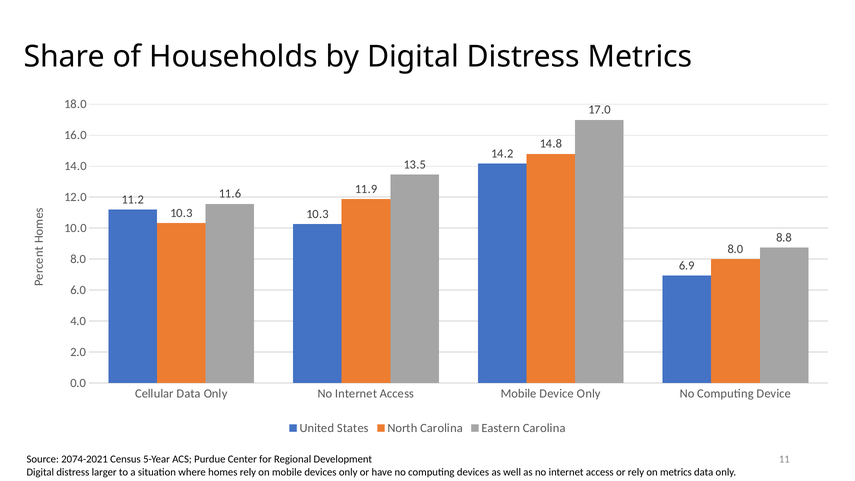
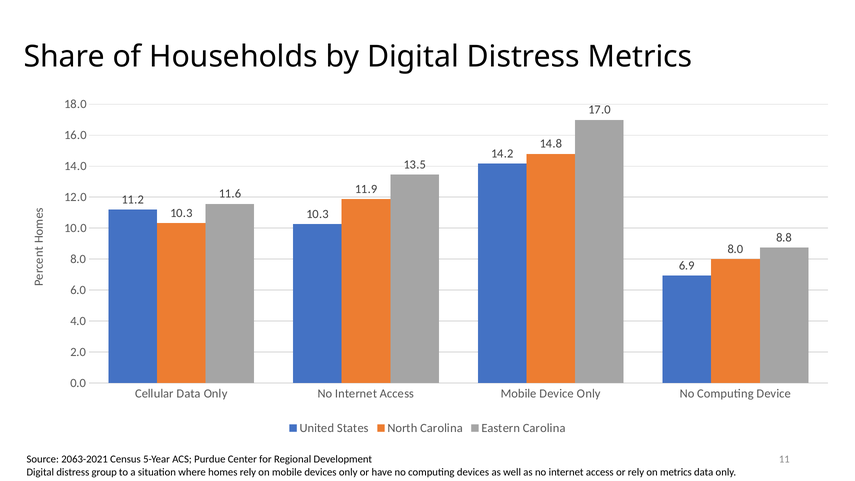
2074-2021: 2074-2021 -> 2063-2021
larger: larger -> group
